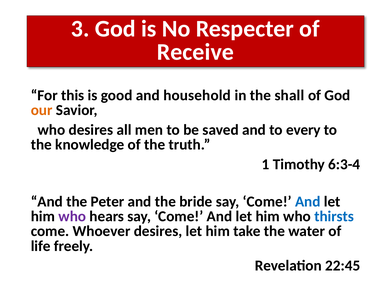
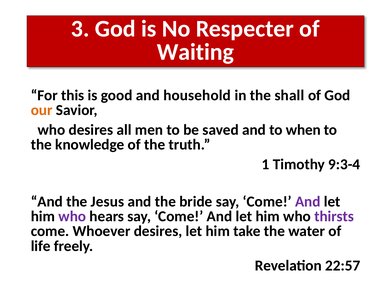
Receive: Receive -> Waiting
every: every -> when
6:3-4: 6:3-4 -> 9:3-4
Peter: Peter -> Jesus
And at (308, 202) colour: blue -> purple
thirsts colour: blue -> purple
22:45: 22:45 -> 22:57
